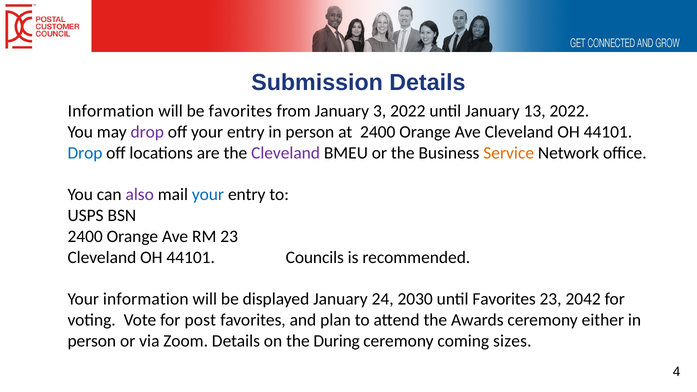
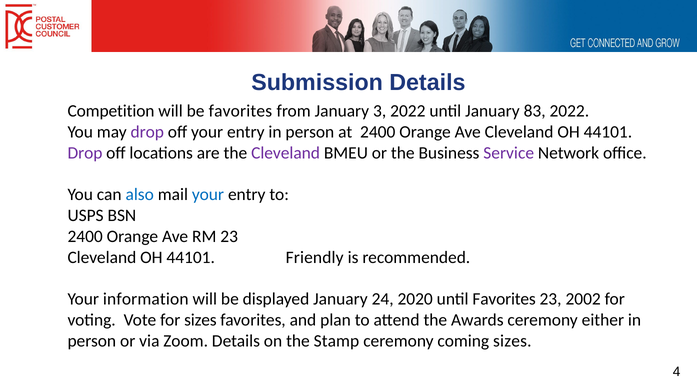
Information at (111, 111): Information -> Competition
13: 13 -> 83
Drop at (85, 153) colour: blue -> purple
Service colour: orange -> purple
also colour: purple -> blue
Councils: Councils -> Friendly
2030: 2030 -> 2020
2042: 2042 -> 2002
for post: post -> sizes
During: During -> Stamp
